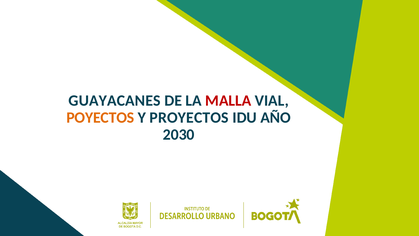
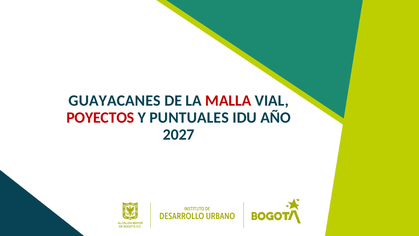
POYECTOS colour: orange -> red
PROYECTOS: PROYECTOS -> PUNTUALES
2030: 2030 -> 2027
